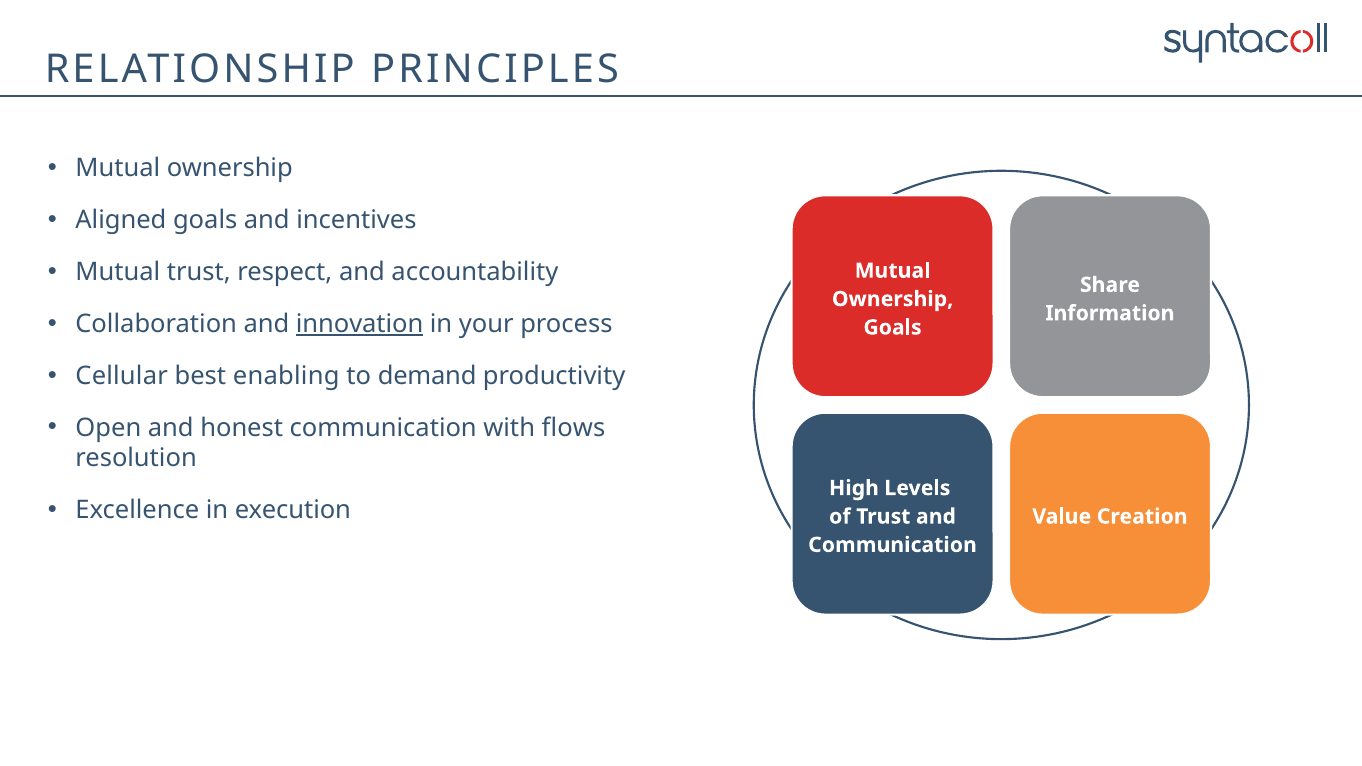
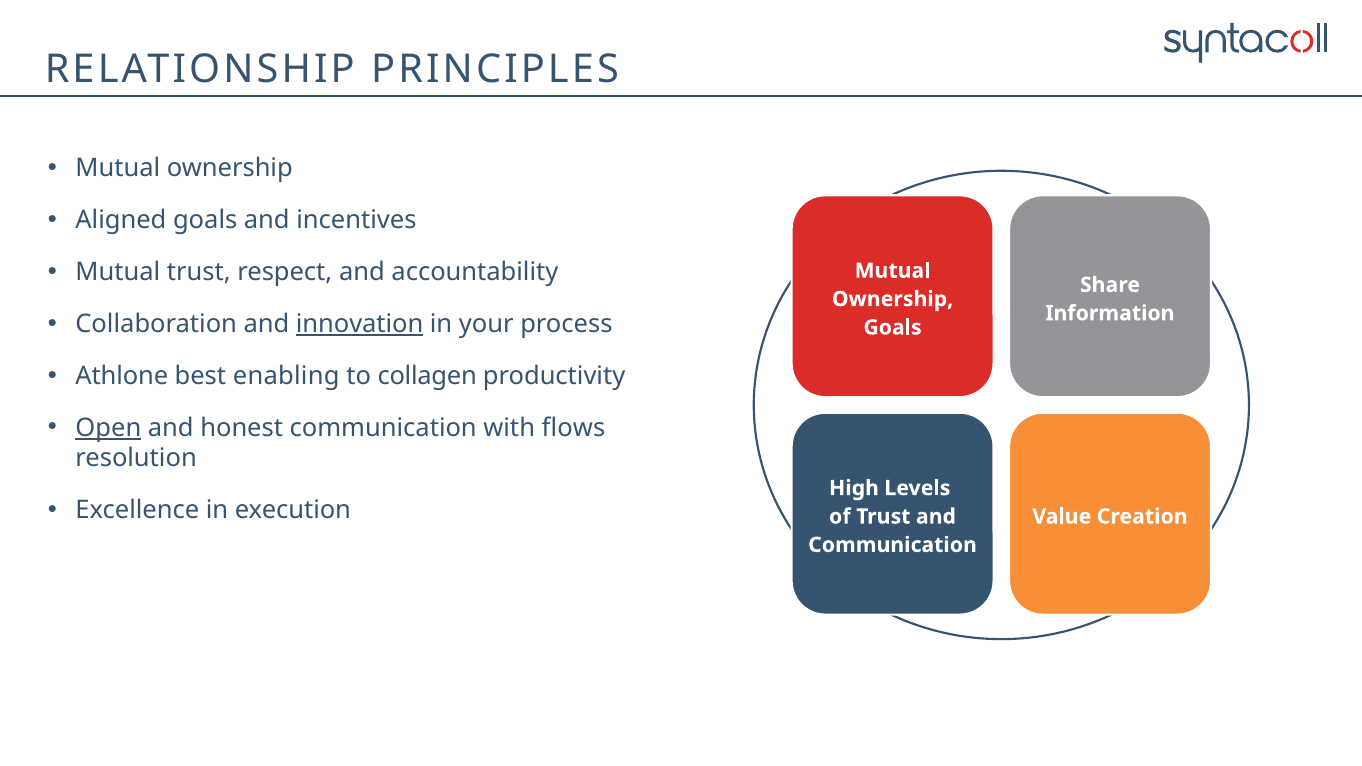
Cellular: Cellular -> Athlone
demand: demand -> collagen
Open underline: none -> present
